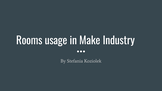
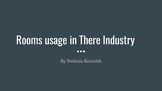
Make: Make -> There
